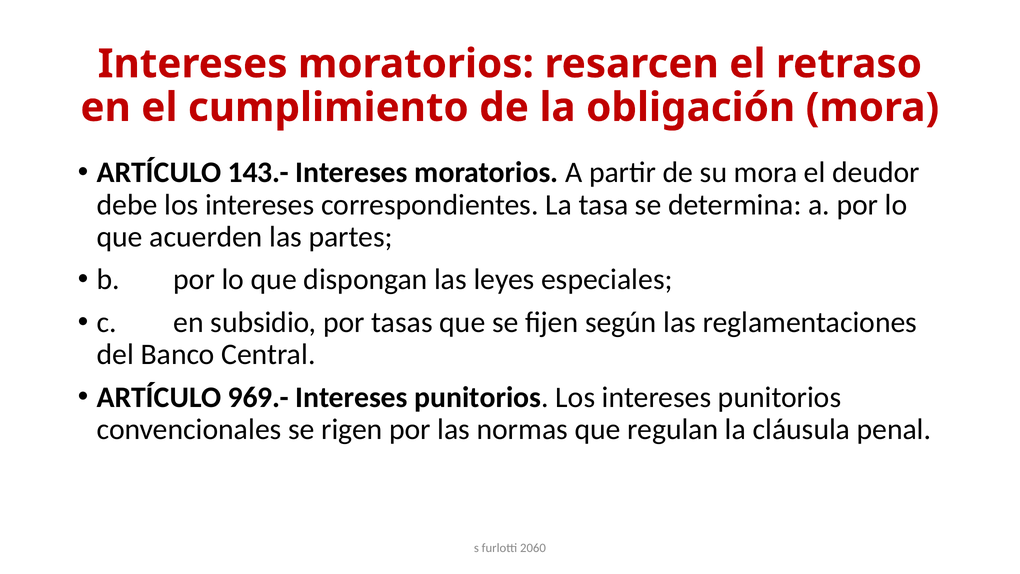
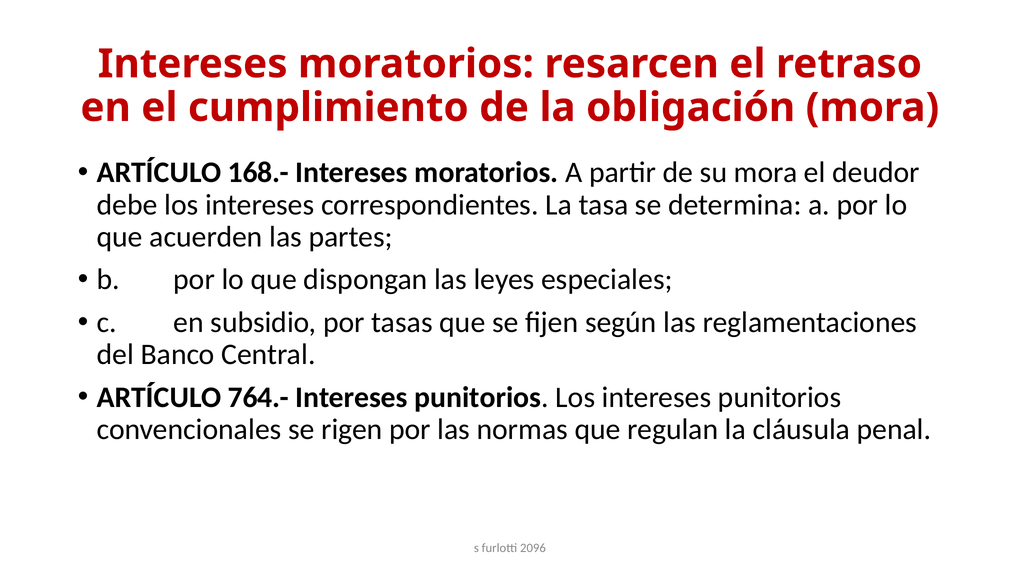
143.-: 143.- -> 168.-
969.-: 969.- -> 764.-
2060: 2060 -> 2096
